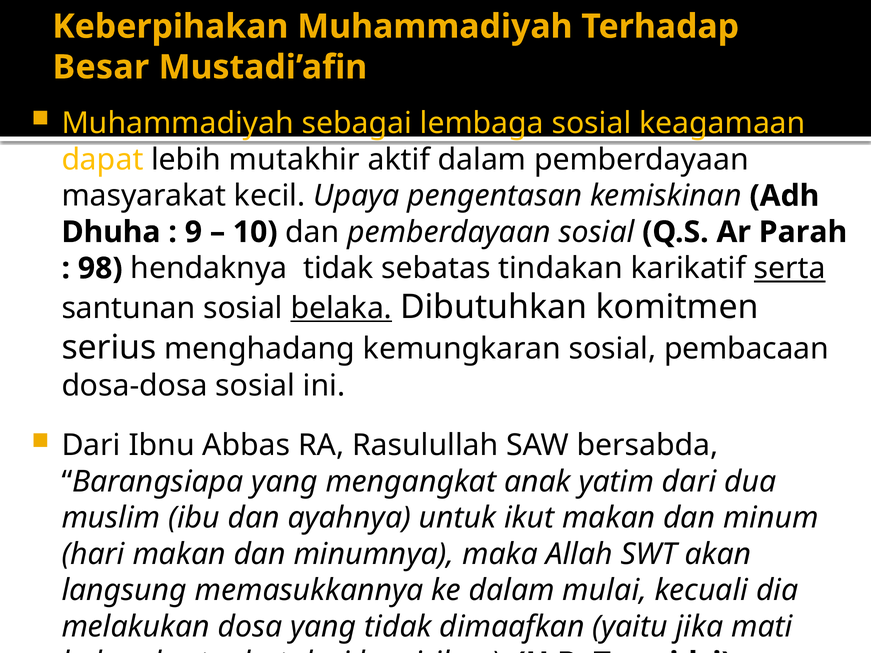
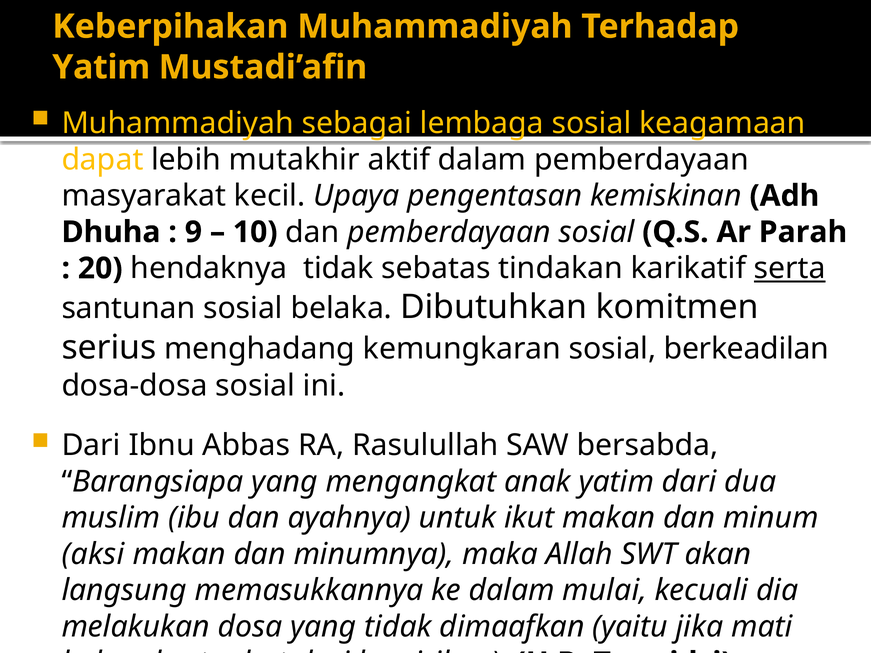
Besar at (101, 67): Besar -> Yatim
98: 98 -> 20
belaka underline: present -> none
pembacaan: pembacaan -> berkeadilan
hari: hari -> aksi
